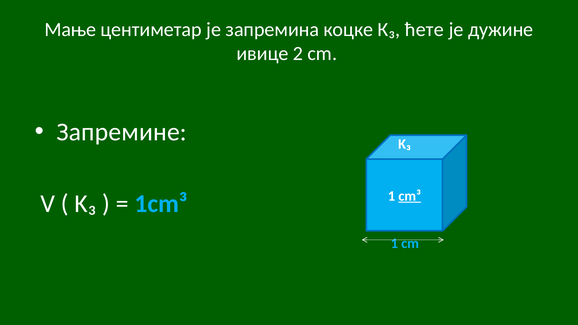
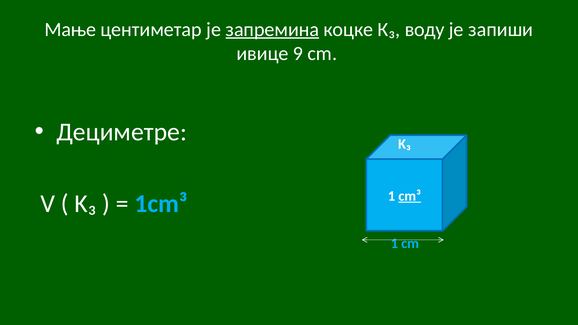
запремина underline: none -> present
ћете: ћете -> воду
дужине: дужине -> запиши
2: 2 -> 9
Запремине: Запремине -> Дециметре
